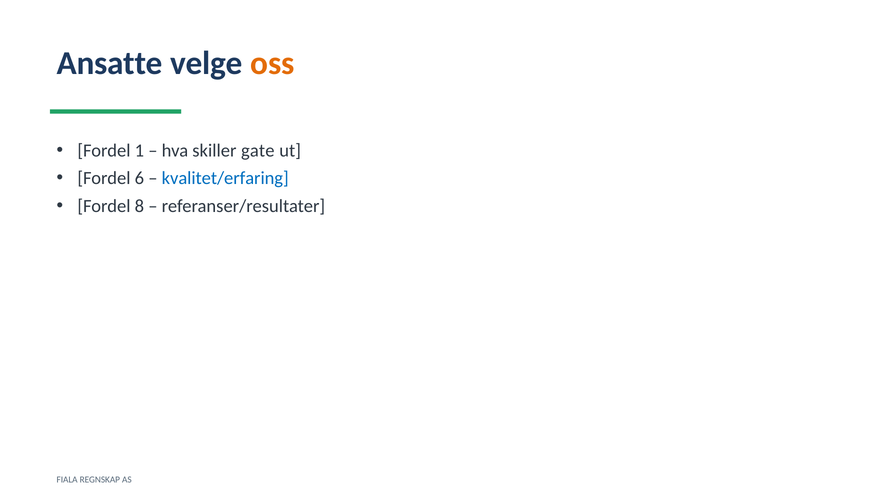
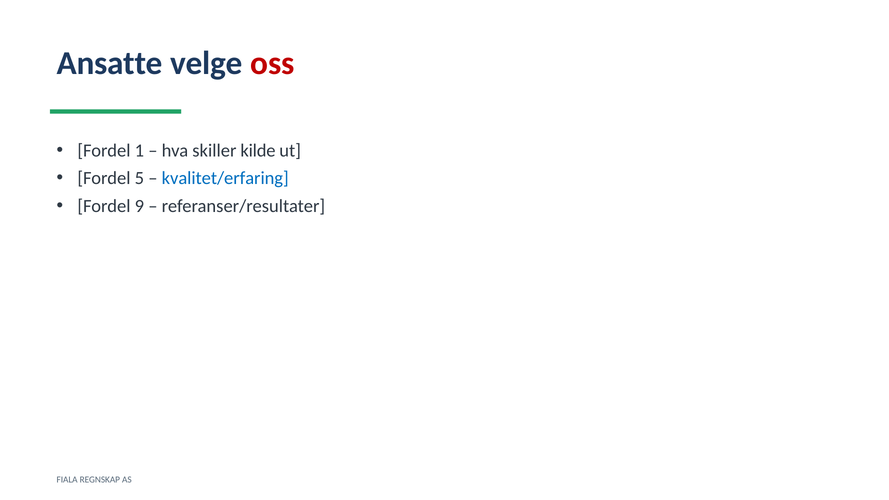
oss colour: orange -> red
gate: gate -> kilde
6: 6 -> 5
8: 8 -> 9
